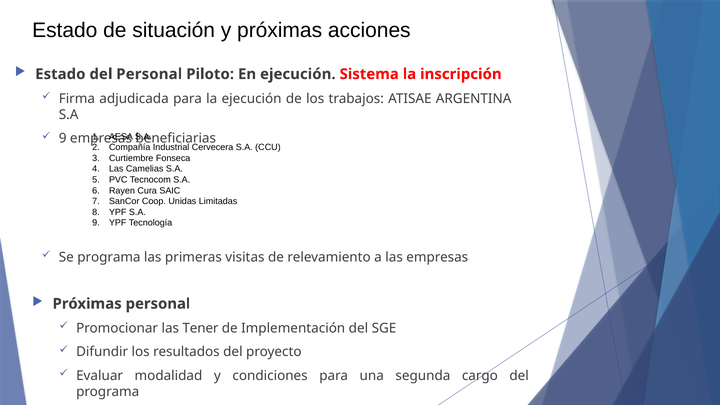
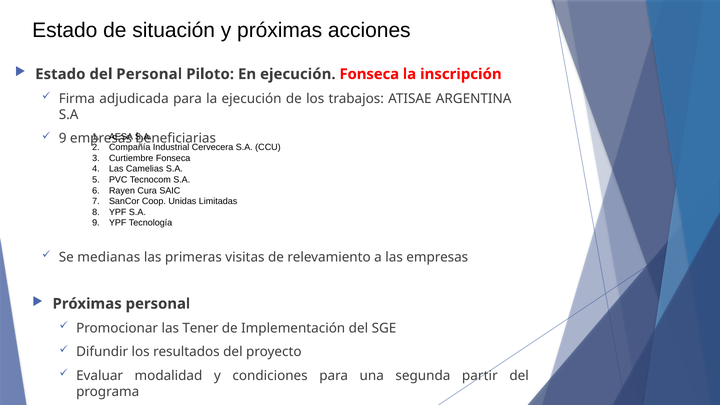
ejecución Sistema: Sistema -> Fonseca
Se programa: programa -> medianas
cargo: cargo -> partir
